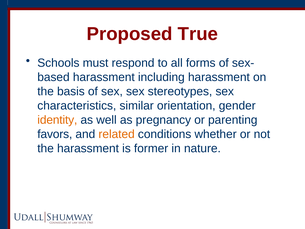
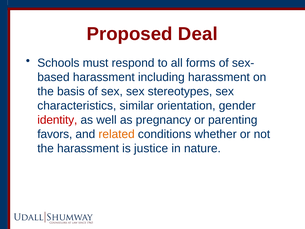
True: True -> Deal
identity colour: orange -> red
former: former -> justice
